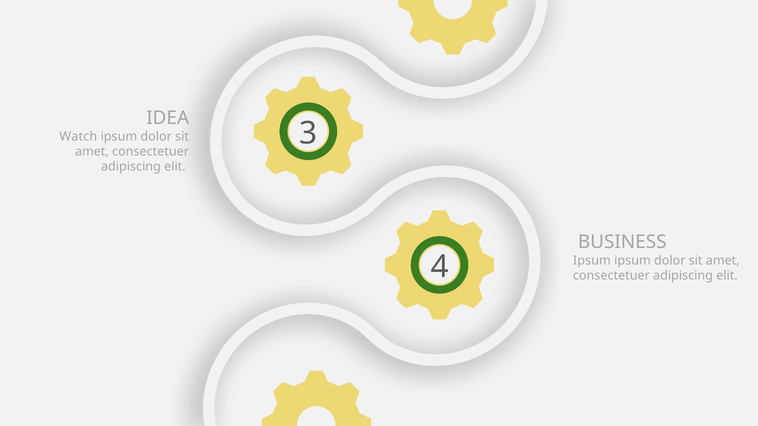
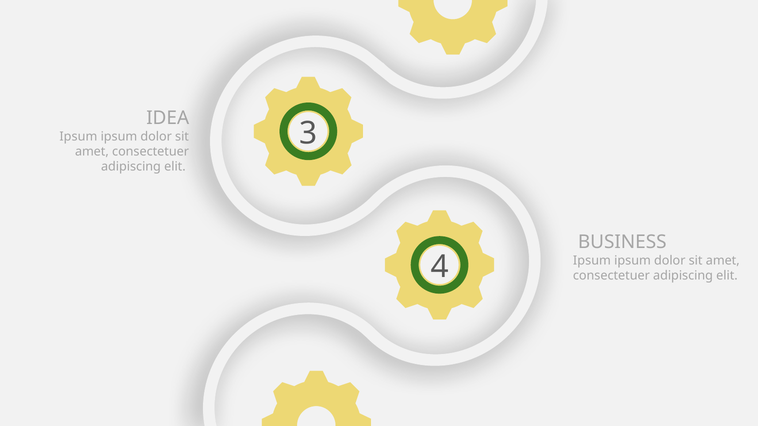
Watch at (78, 137): Watch -> Ipsum
